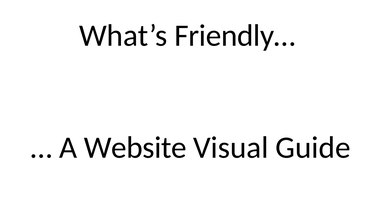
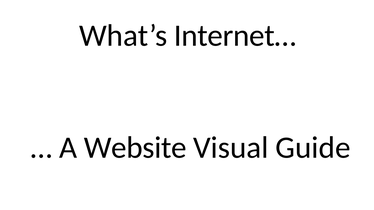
Friendly…: Friendly… -> Internet…
